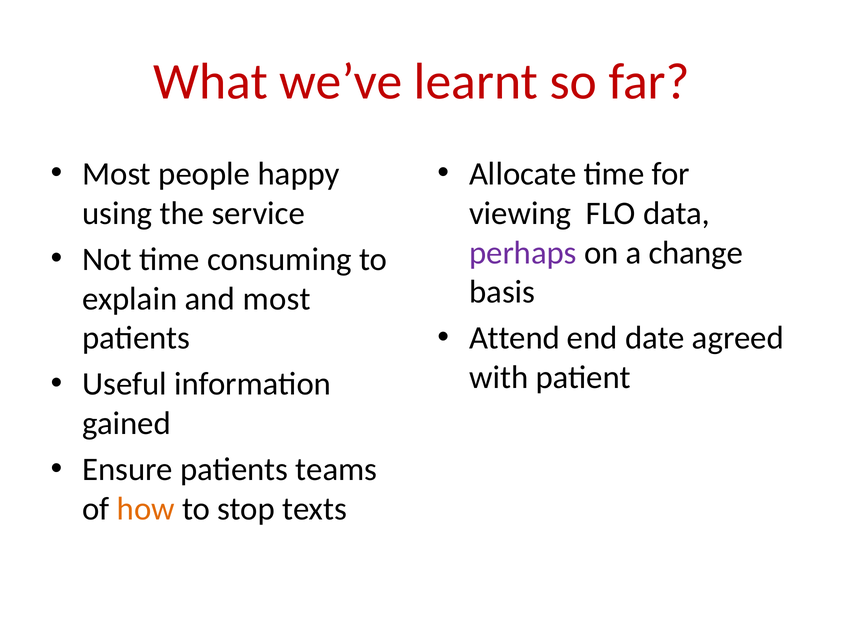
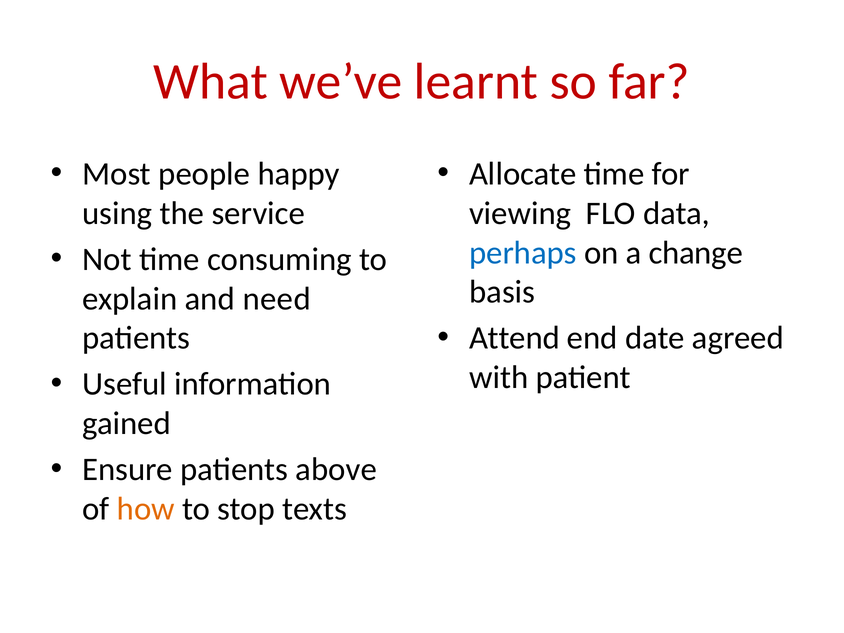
perhaps colour: purple -> blue
and most: most -> need
teams: teams -> above
